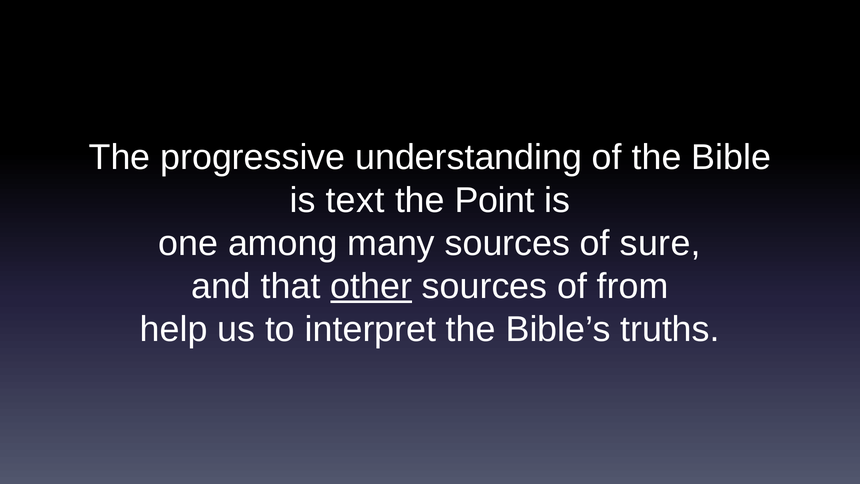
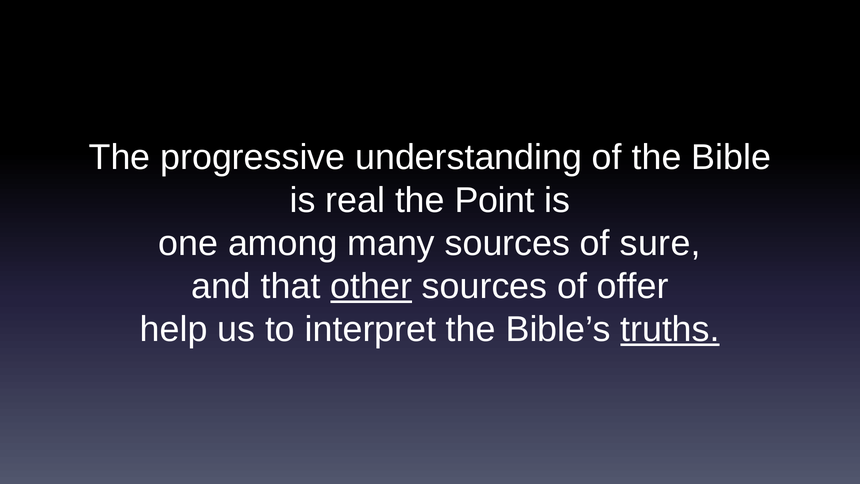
text: text -> real
from: from -> offer
truths underline: none -> present
